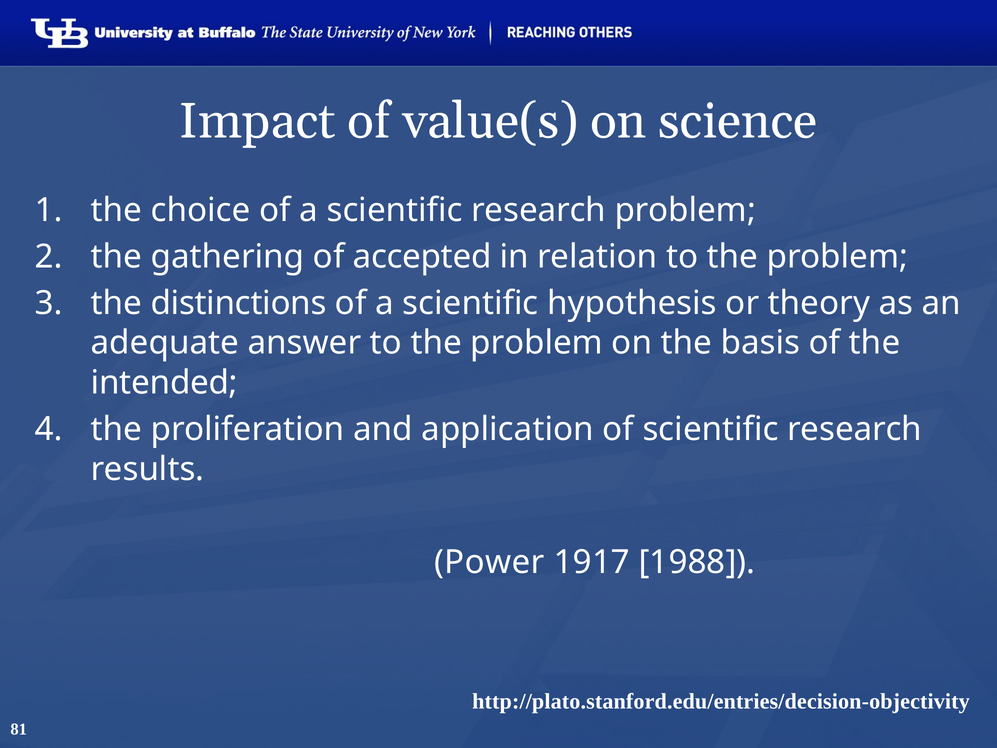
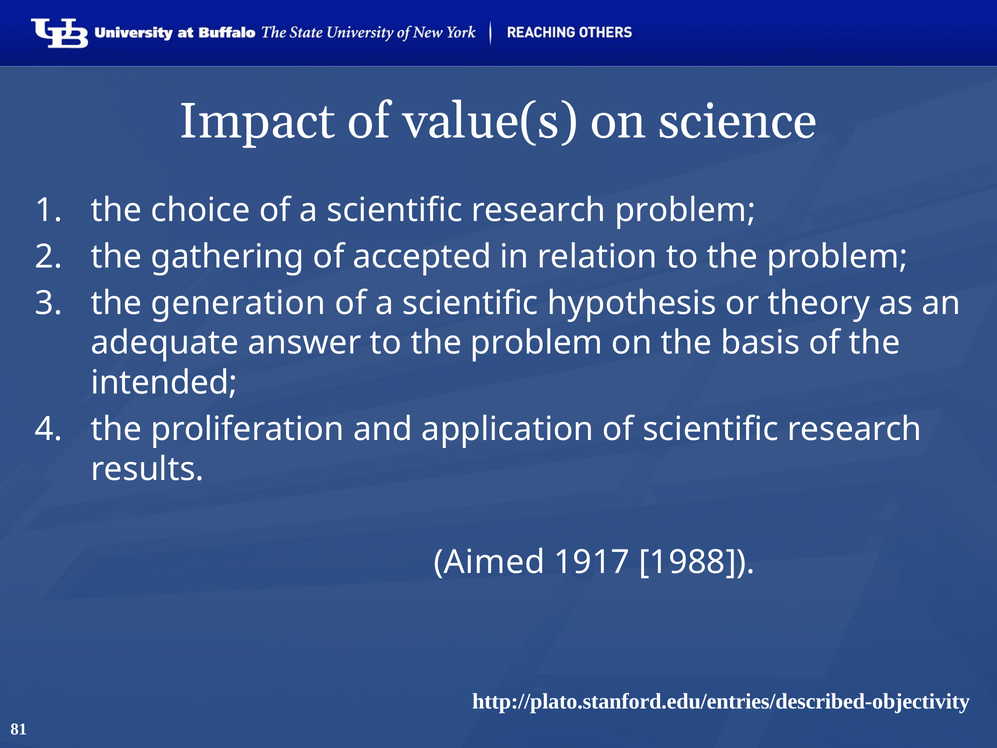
distinctions: distinctions -> generation
Power: Power -> Aimed
http://plato.stanford.edu/entries/decision-objectivity: http://plato.stanford.edu/entries/decision-objectivity -> http://plato.stanford.edu/entries/described-objectivity
